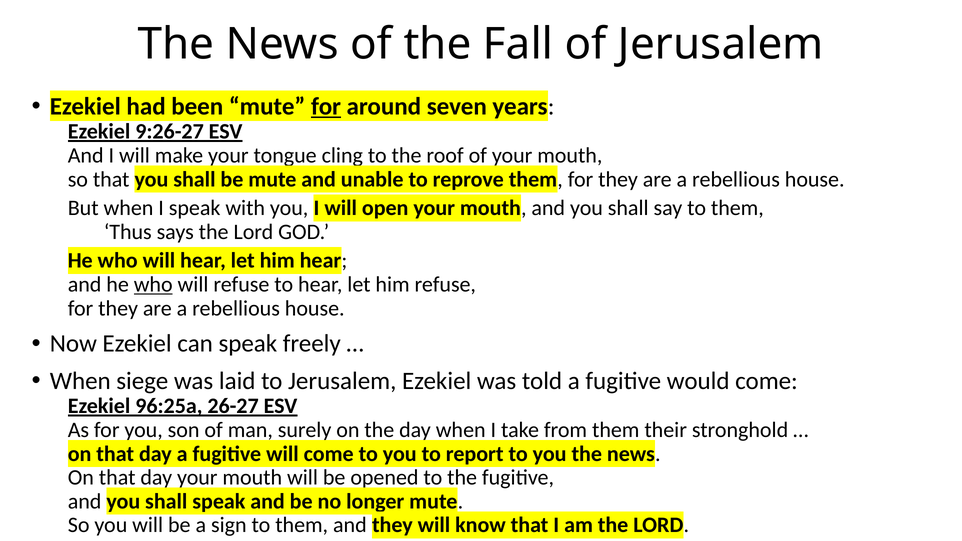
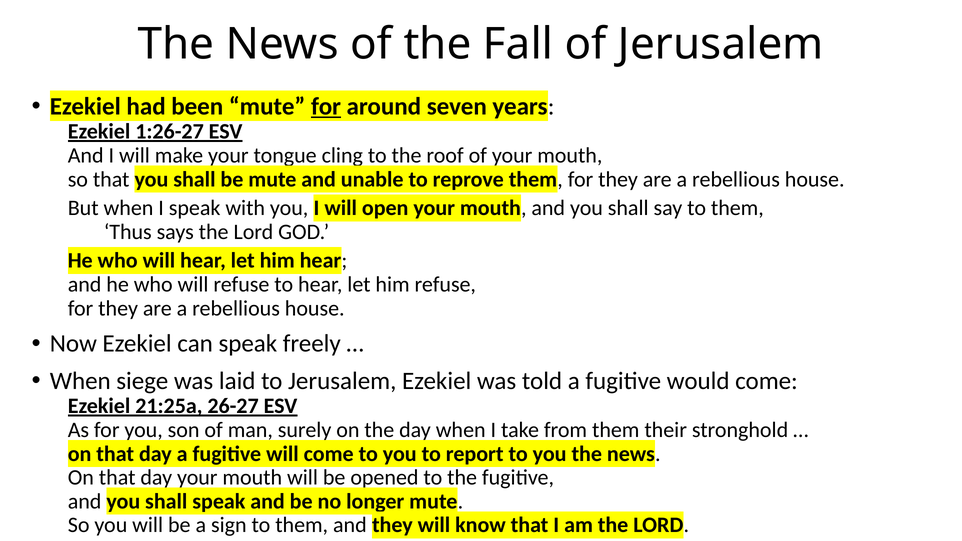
9:26-27: 9:26-27 -> 1:26-27
who at (153, 285) underline: present -> none
96:25a: 96:25a -> 21:25a
